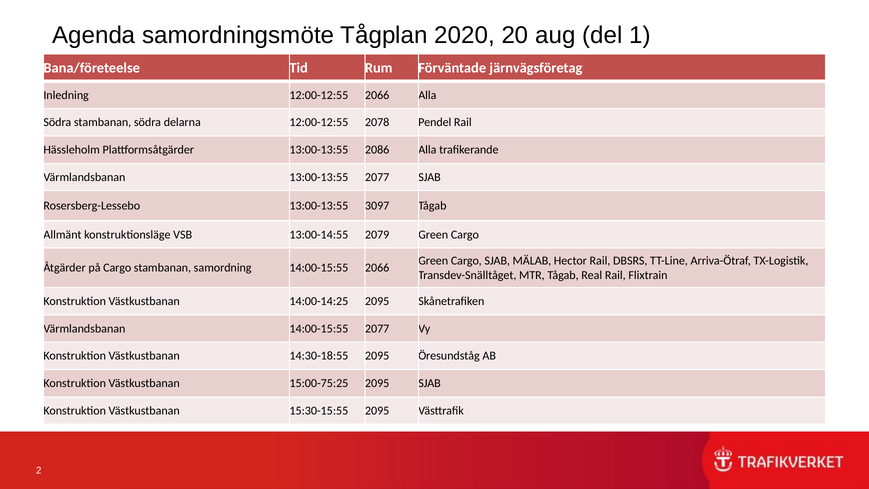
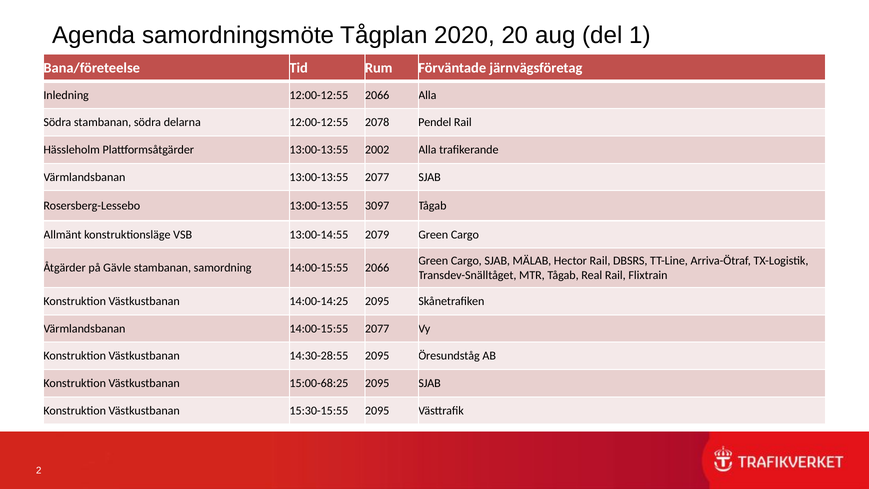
2086: 2086 -> 2002
på Cargo: Cargo -> Gävle
14:30-18:55: 14:30-18:55 -> 14:30-28:55
15:00-75:25: 15:00-75:25 -> 15:00-68:25
